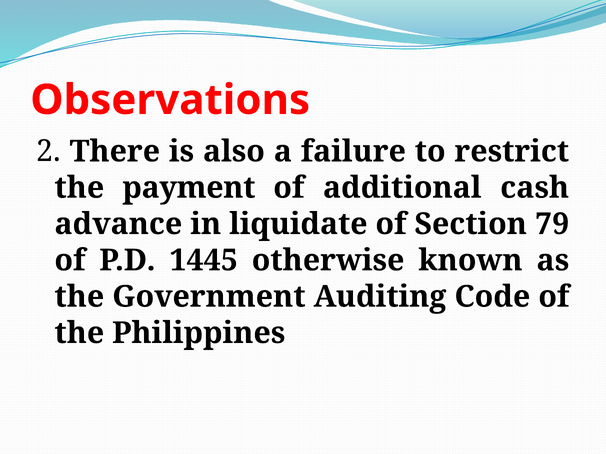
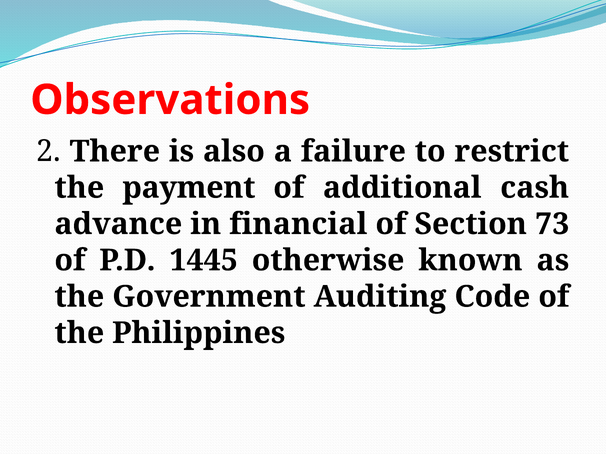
liquidate: liquidate -> financial
79: 79 -> 73
